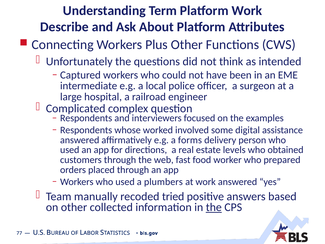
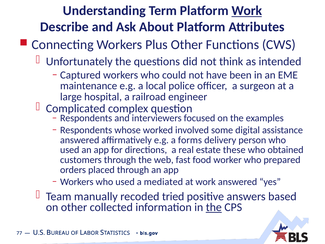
Work at (247, 11) underline: none -> present
intermediate: intermediate -> maintenance
levels: levels -> these
plumbers: plumbers -> mediated
